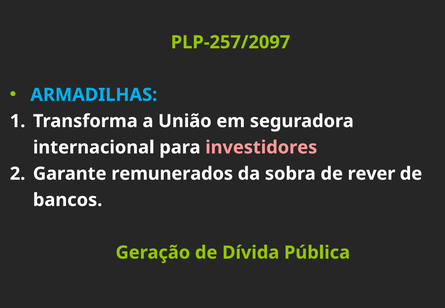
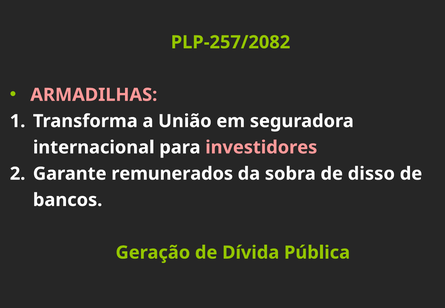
PLP-257/2097: PLP-257/2097 -> PLP-257/2082
ARMADILHAS colour: light blue -> pink
rever: rever -> disso
